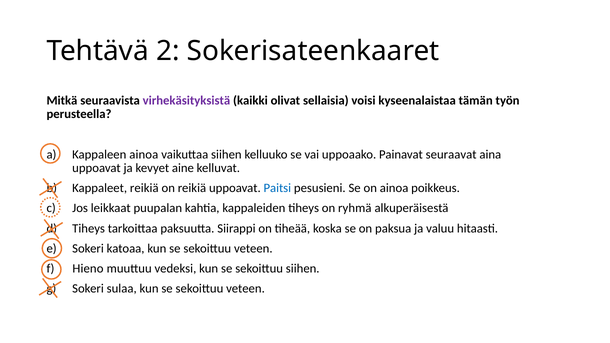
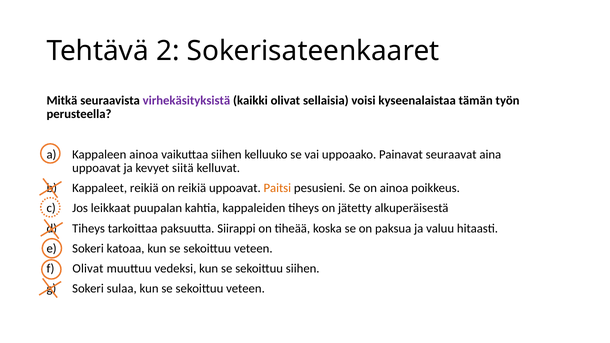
aine: aine -> siitä
Paitsi colour: blue -> orange
ryhmä: ryhmä -> jätetty
Hieno at (88, 269): Hieno -> Olivat
